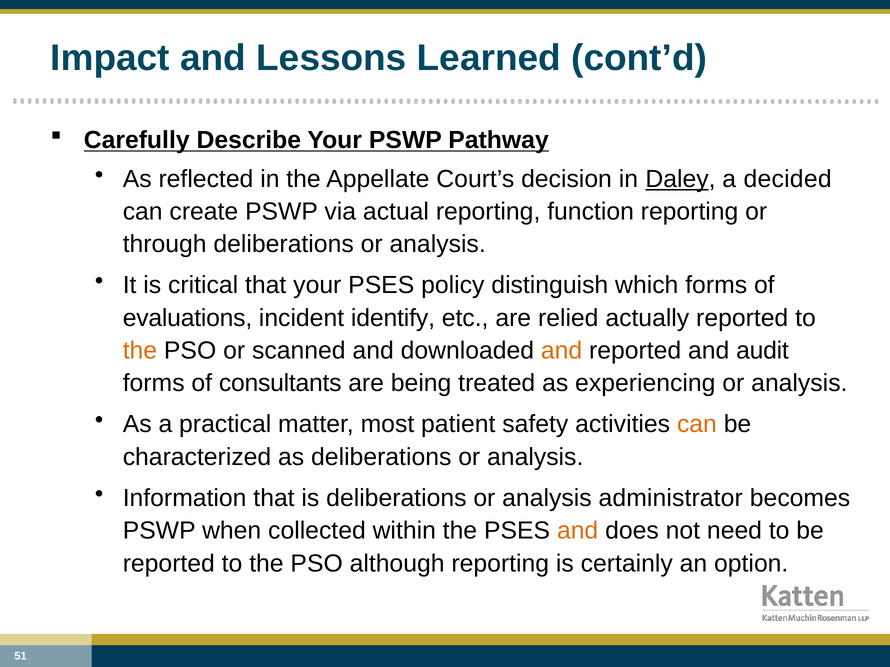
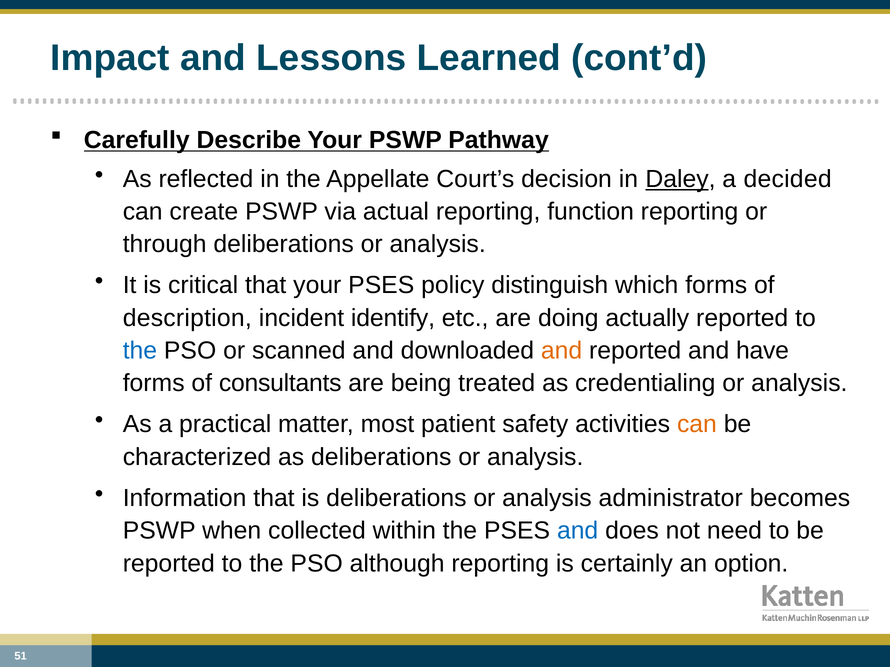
evaluations: evaluations -> description
relied: relied -> doing
the at (140, 351) colour: orange -> blue
audit: audit -> have
experiencing: experiencing -> credentialing
and at (578, 531) colour: orange -> blue
